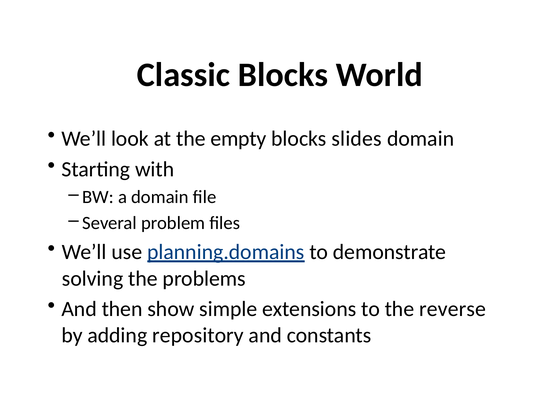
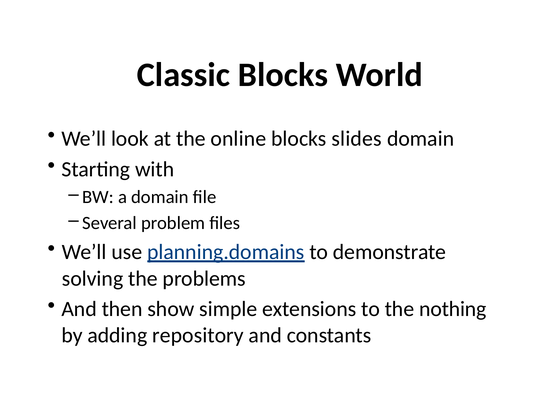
empty: empty -> online
reverse: reverse -> nothing
